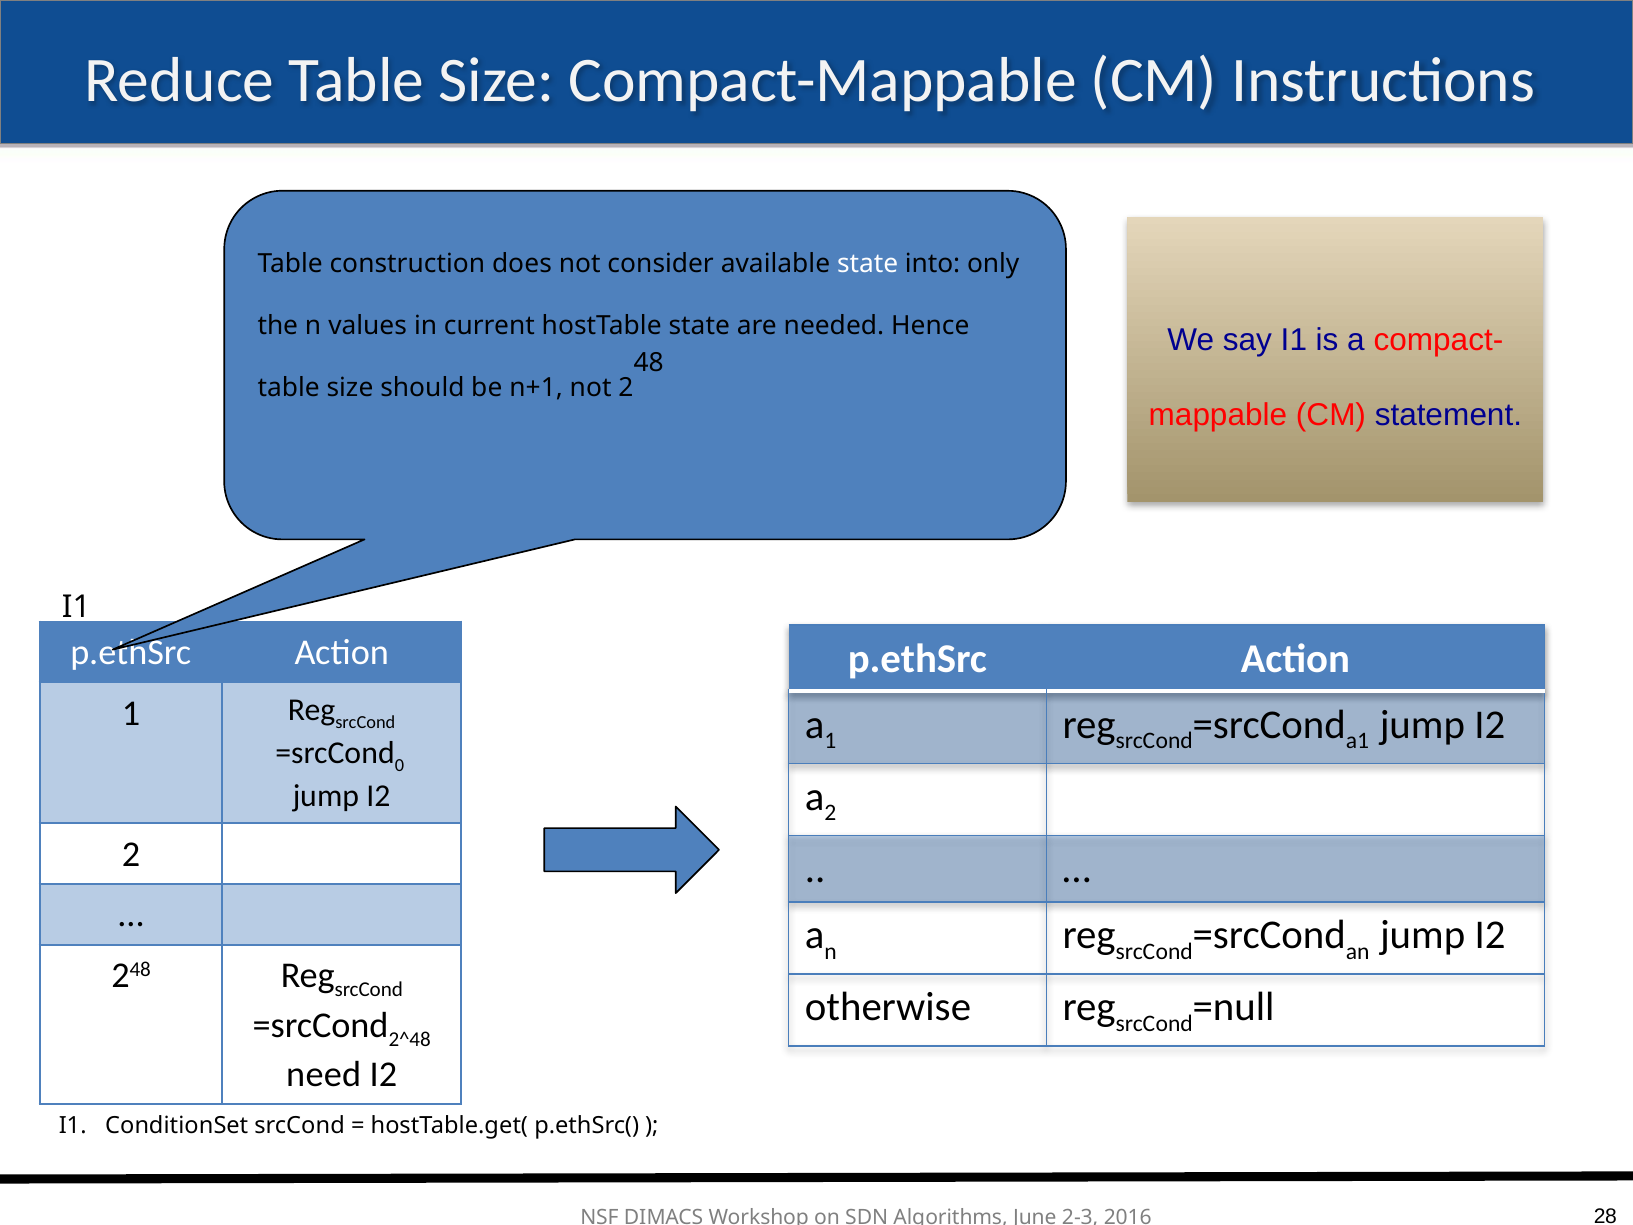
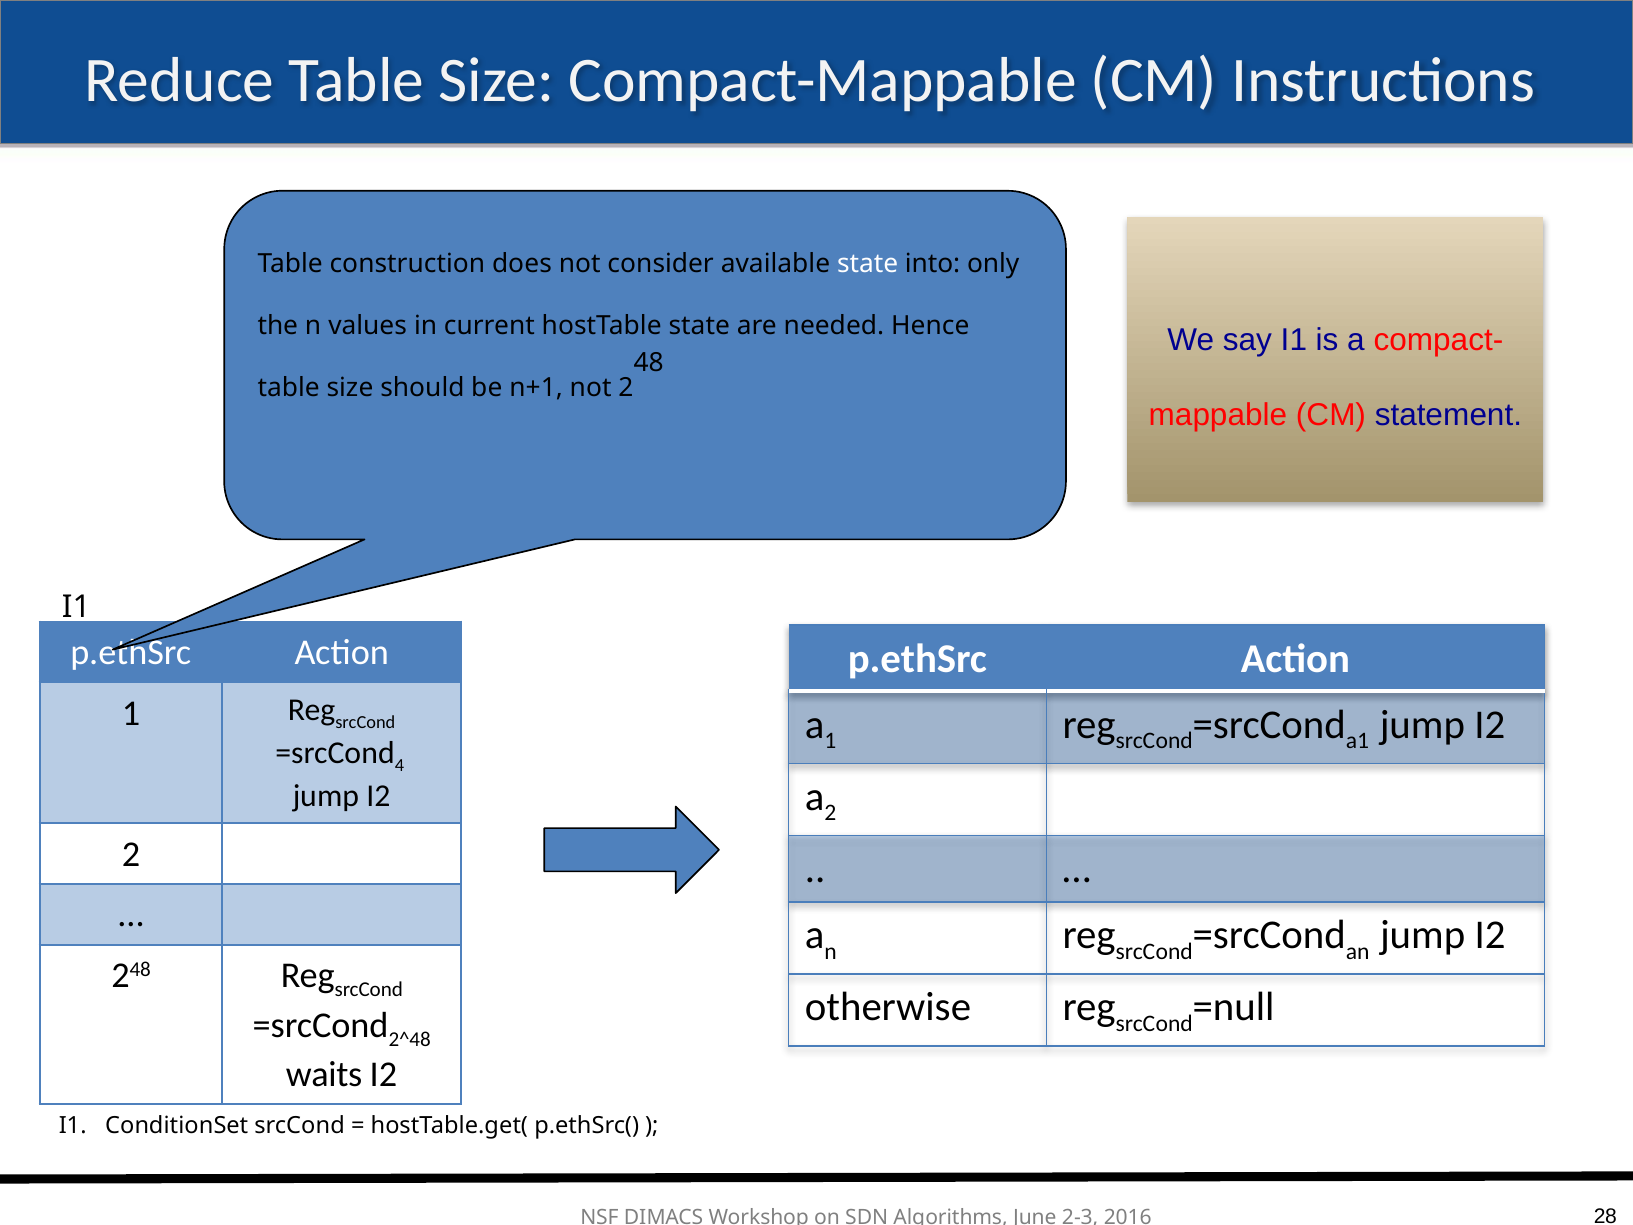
0: 0 -> 4
need: need -> waits
